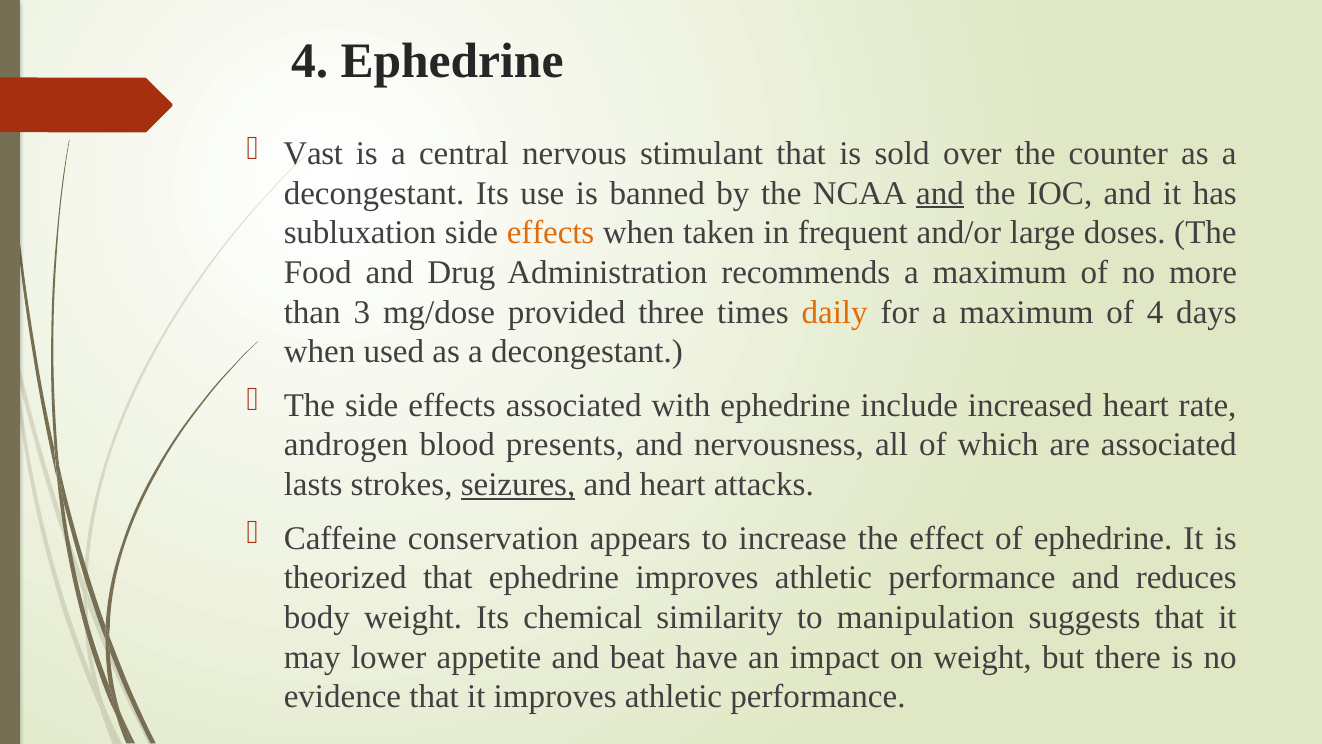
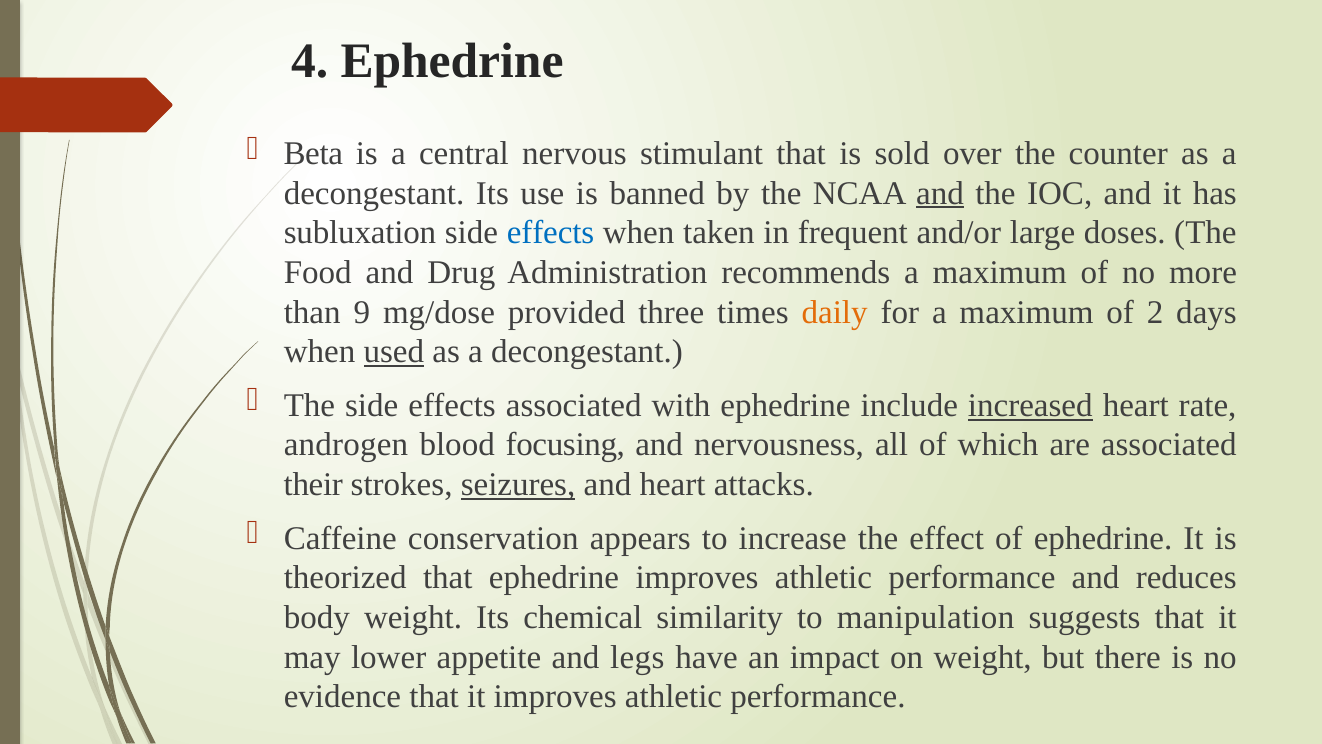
Vast: Vast -> Beta
effects at (551, 233) colour: orange -> blue
3: 3 -> 9
of 4: 4 -> 2
used underline: none -> present
increased underline: none -> present
presents: presents -> focusing
lasts: lasts -> their
beat: beat -> legs
